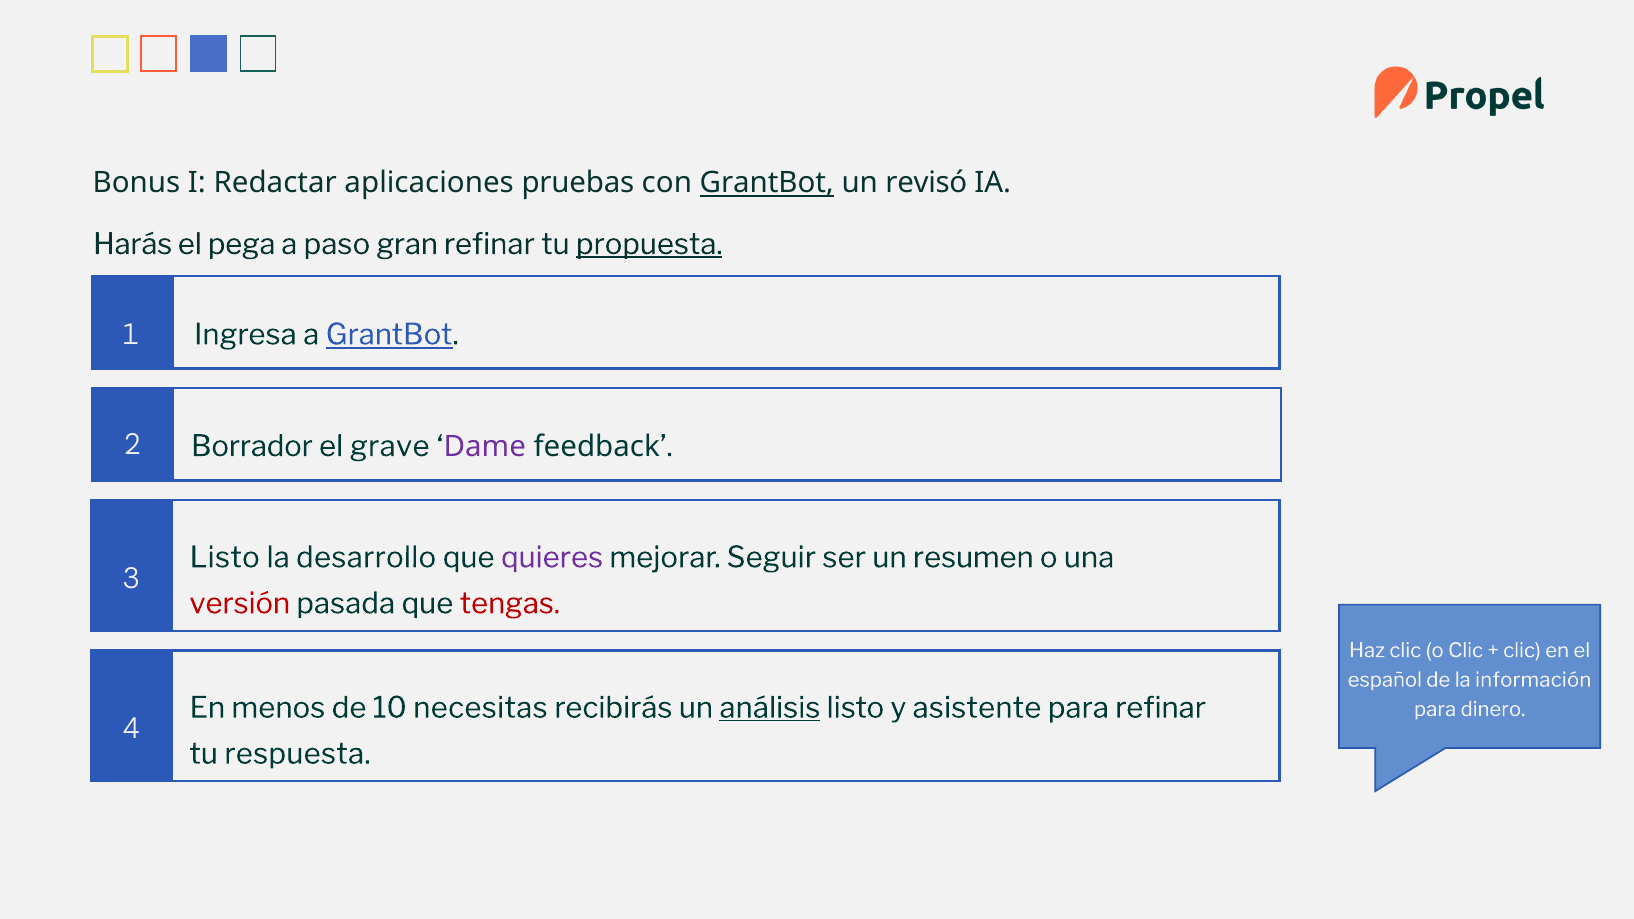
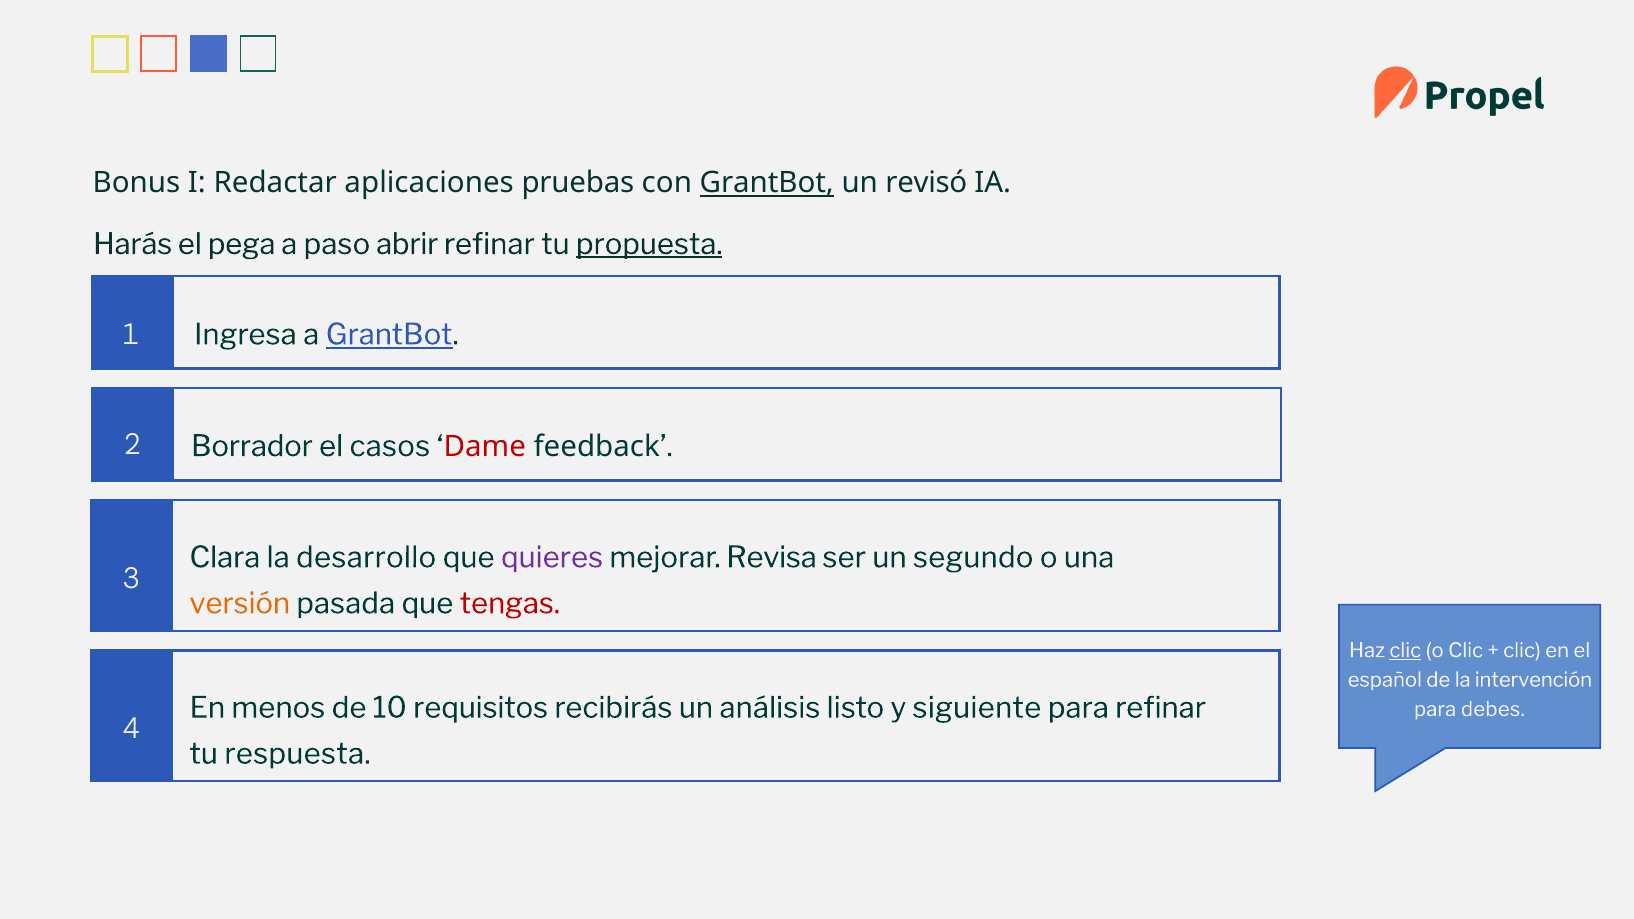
gran: gran -> abrir
grave: grave -> casos
Dame colour: purple -> red
Listo at (225, 558): Listo -> Clara
Seguir: Seguir -> Revisa
resumen: resumen -> segundo
versión colour: red -> orange
clic at (1405, 651) underline: none -> present
información: información -> intervención
necesitas: necesitas -> requisitos
análisis underline: present -> none
asistente: asistente -> siguiente
dinero: dinero -> debes
